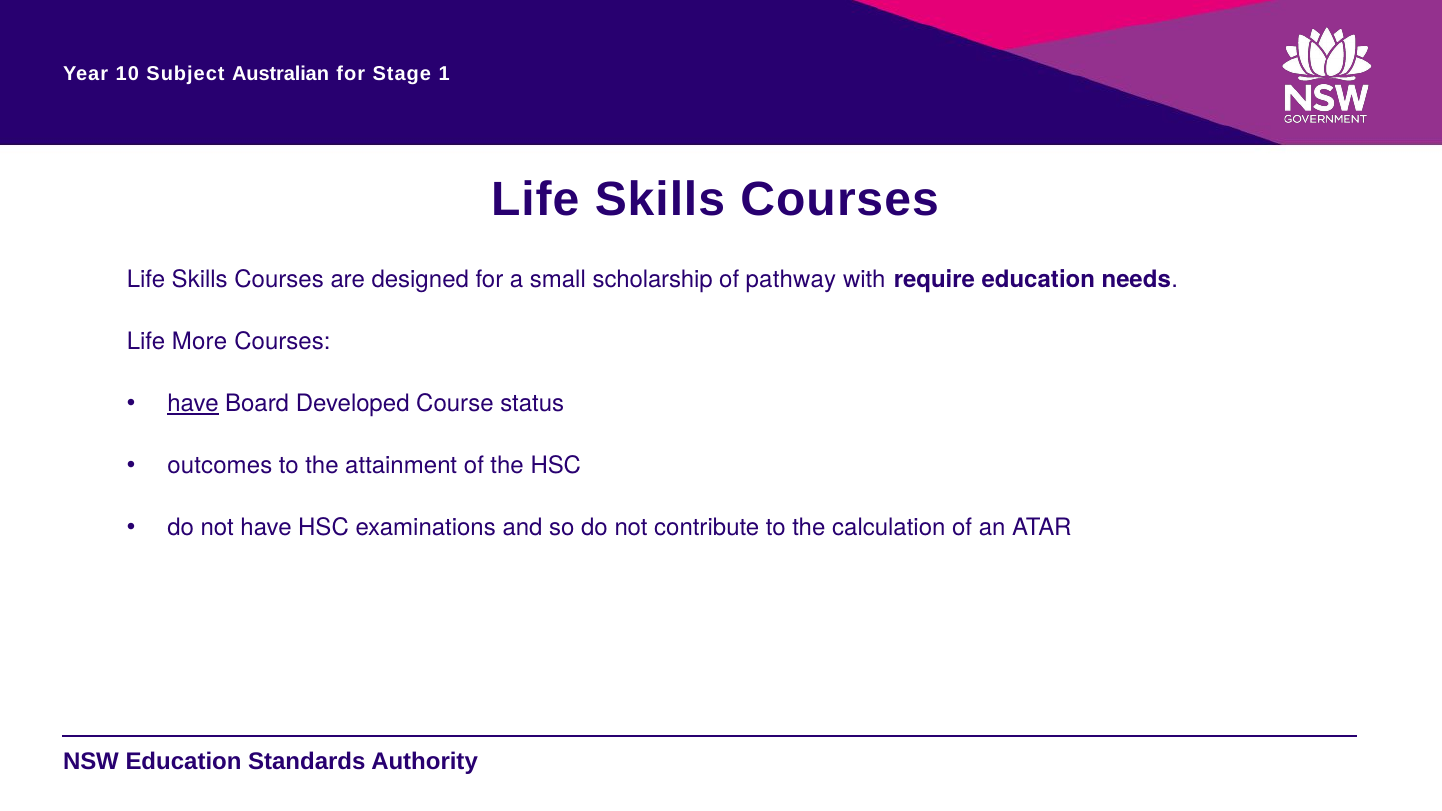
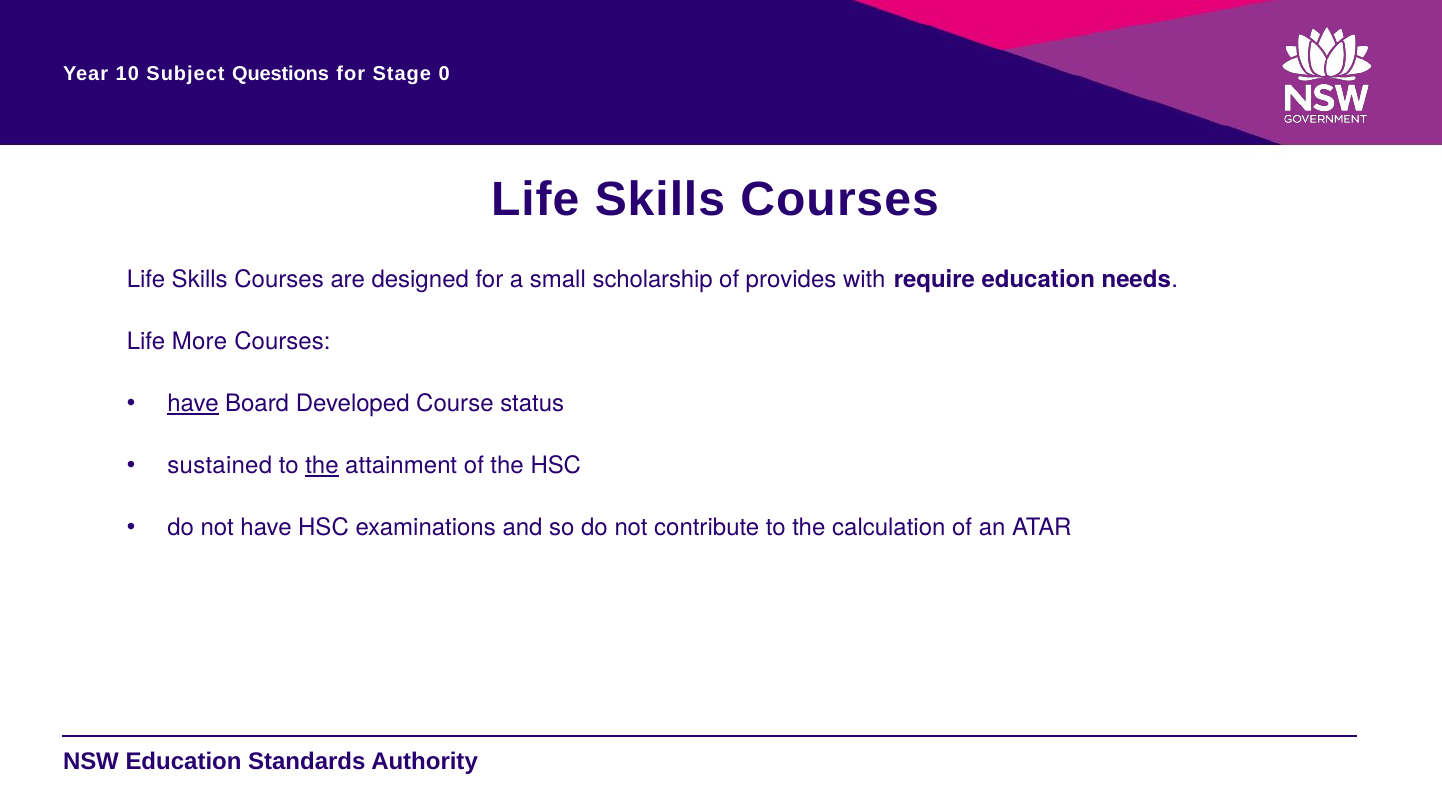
Australian: Australian -> Questions
1: 1 -> 0
pathway: pathway -> provides
outcomes: outcomes -> sustained
the at (322, 466) underline: none -> present
